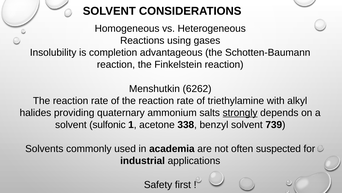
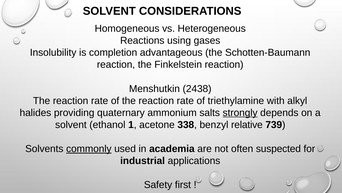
6262: 6262 -> 2438
sulfonic: sulfonic -> ethanol
benzyl solvent: solvent -> relative
commonly underline: none -> present
